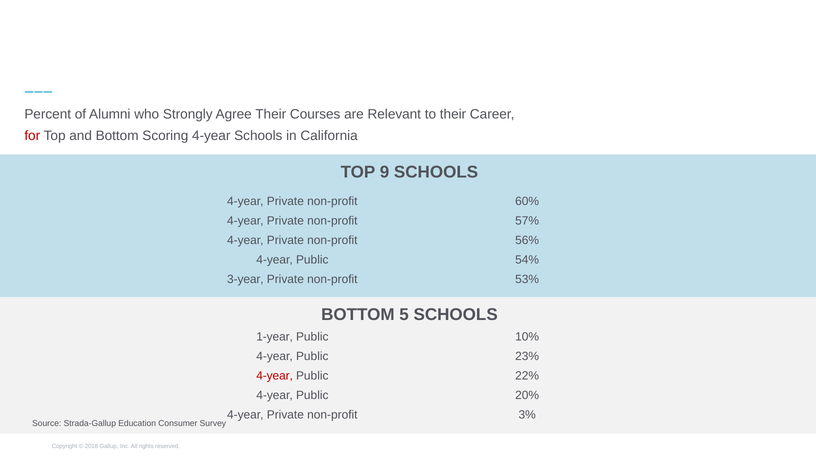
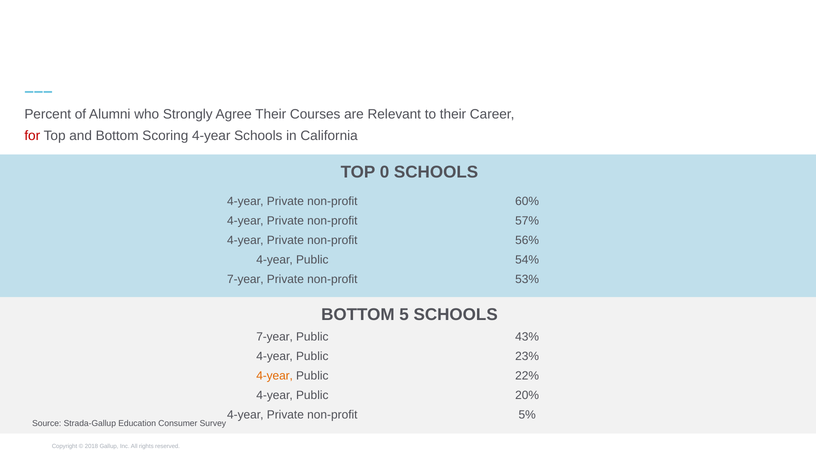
9: 9 -> 0
3-year at (245, 279): 3-year -> 7-year
1-year at (275, 337): 1-year -> 7-year
10%: 10% -> 43%
4-year at (275, 376) colour: red -> orange
3%: 3% -> 5%
